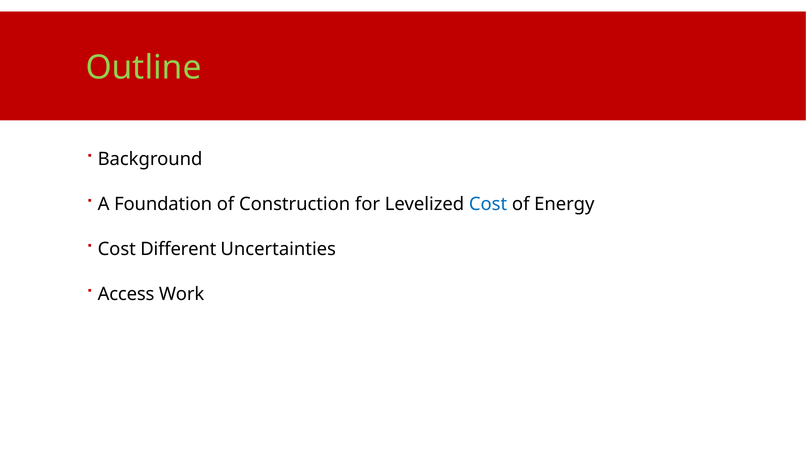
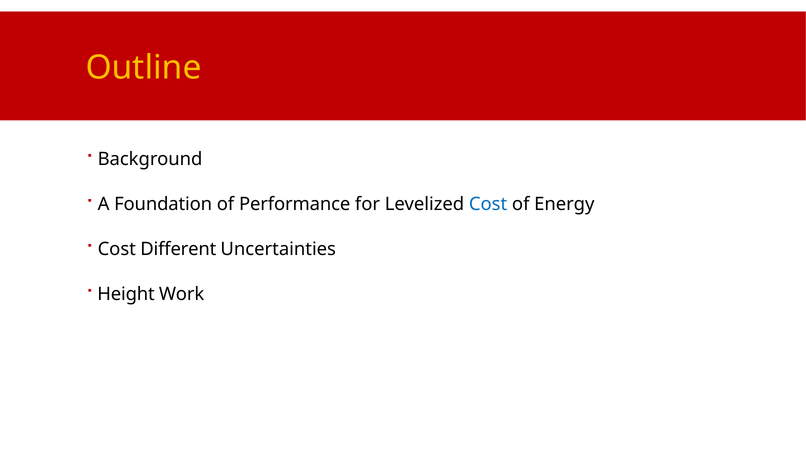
Outline colour: light green -> yellow
Construction: Construction -> Performance
Access: Access -> Height
